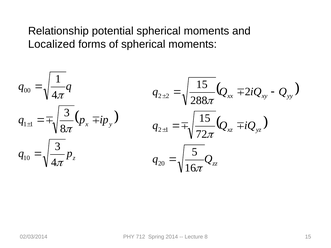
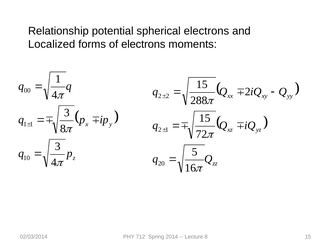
moments at (206, 31): moments -> electrons
of spherical: spherical -> electrons
